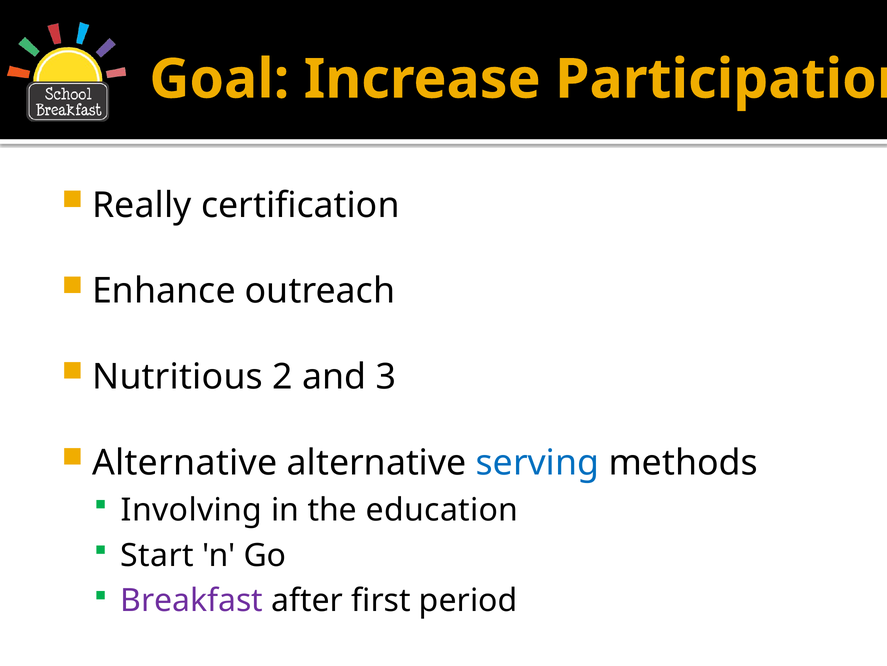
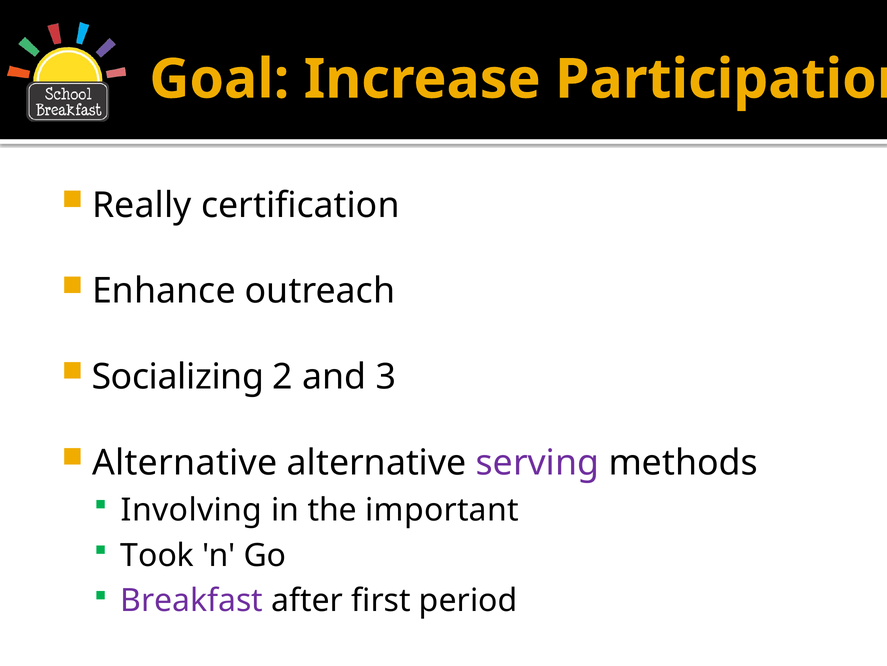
Nutritious: Nutritious -> Socializing
serving colour: blue -> purple
education: education -> important
Start: Start -> Took
